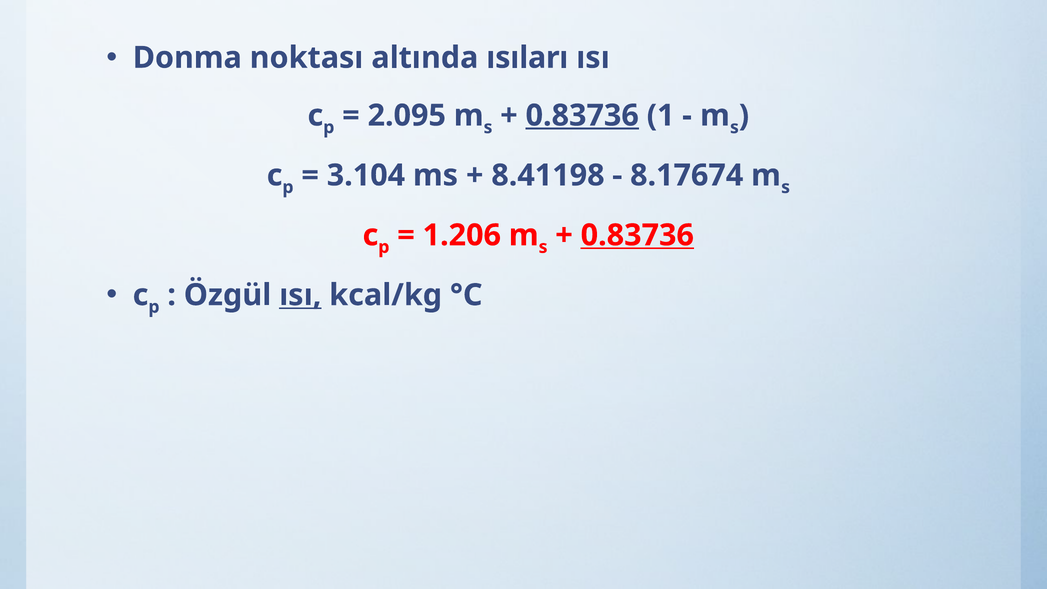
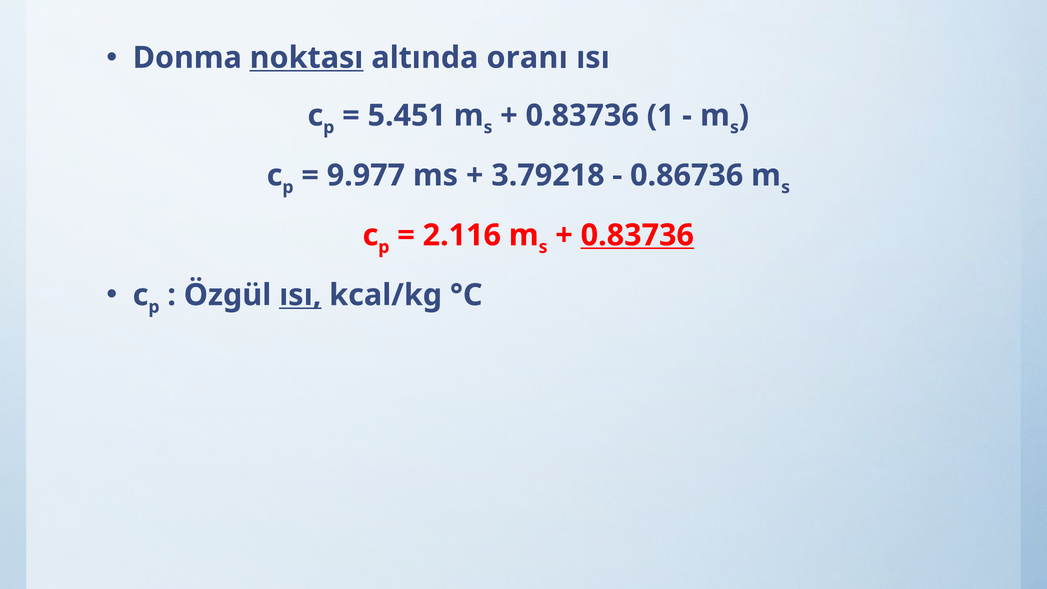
noktası underline: none -> present
ısıları: ısıları -> oranı
2.095: 2.095 -> 5.451
0.83736 at (582, 115) underline: present -> none
3.104: 3.104 -> 9.977
8.41198: 8.41198 -> 3.79218
8.17674: 8.17674 -> 0.86736
1.206: 1.206 -> 2.116
